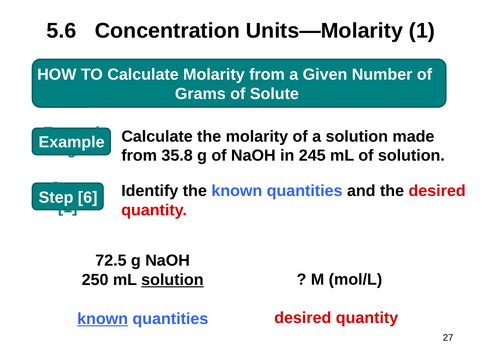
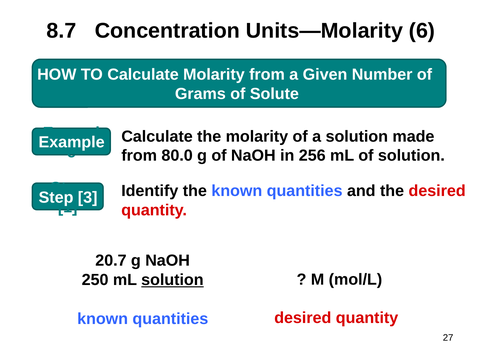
5.6: 5.6 -> 8.7
Units—Molarity 1: 1 -> 6
35.8: 35.8 -> 80.0
245: 245 -> 256
6: 6 -> 3
72.5: 72.5 -> 20.7
known at (103, 319) underline: present -> none
